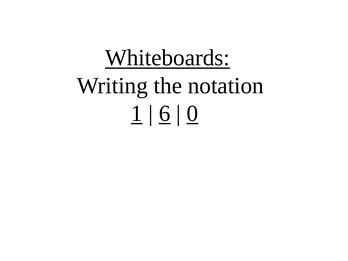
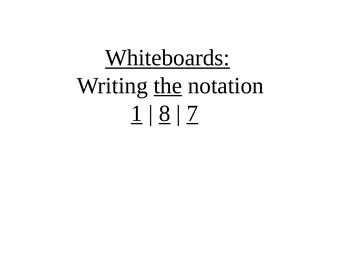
the underline: none -> present
6: 6 -> 8
0: 0 -> 7
